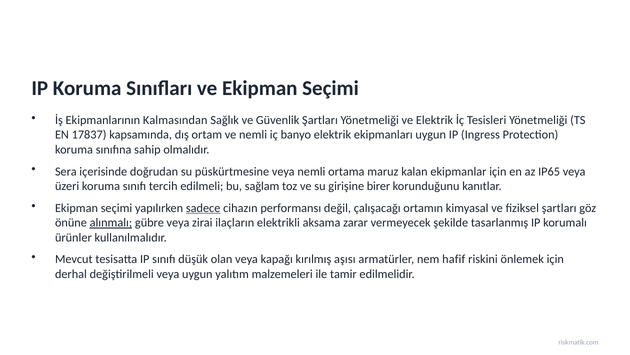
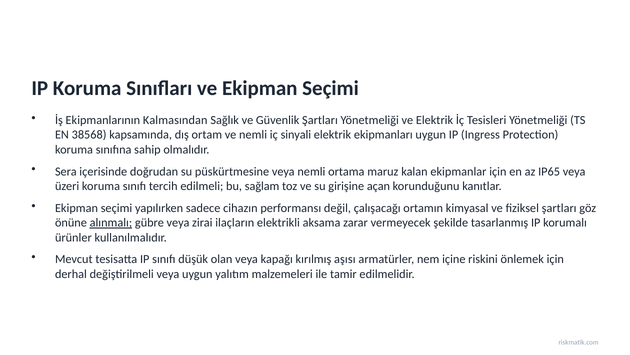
17837: 17837 -> 38568
banyo: banyo -> sinyali
birer: birer -> açan
sadece underline: present -> none
hafif: hafif -> içine
